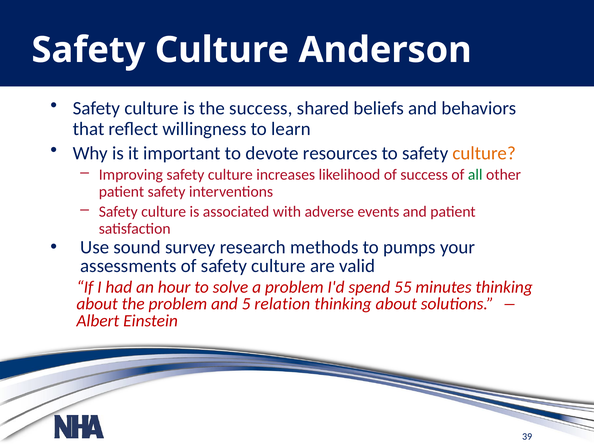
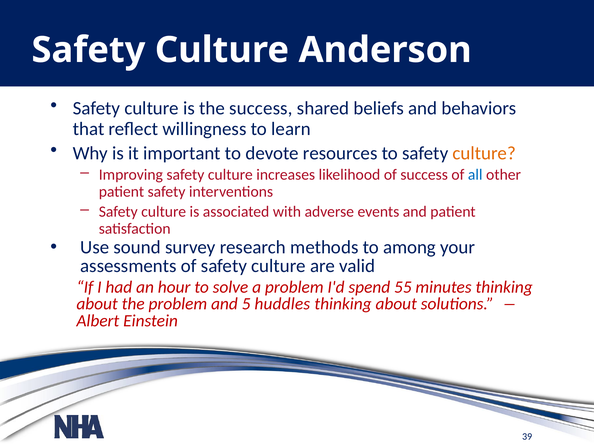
all colour: green -> blue
pumps: pumps -> among
relation: relation -> huddles
